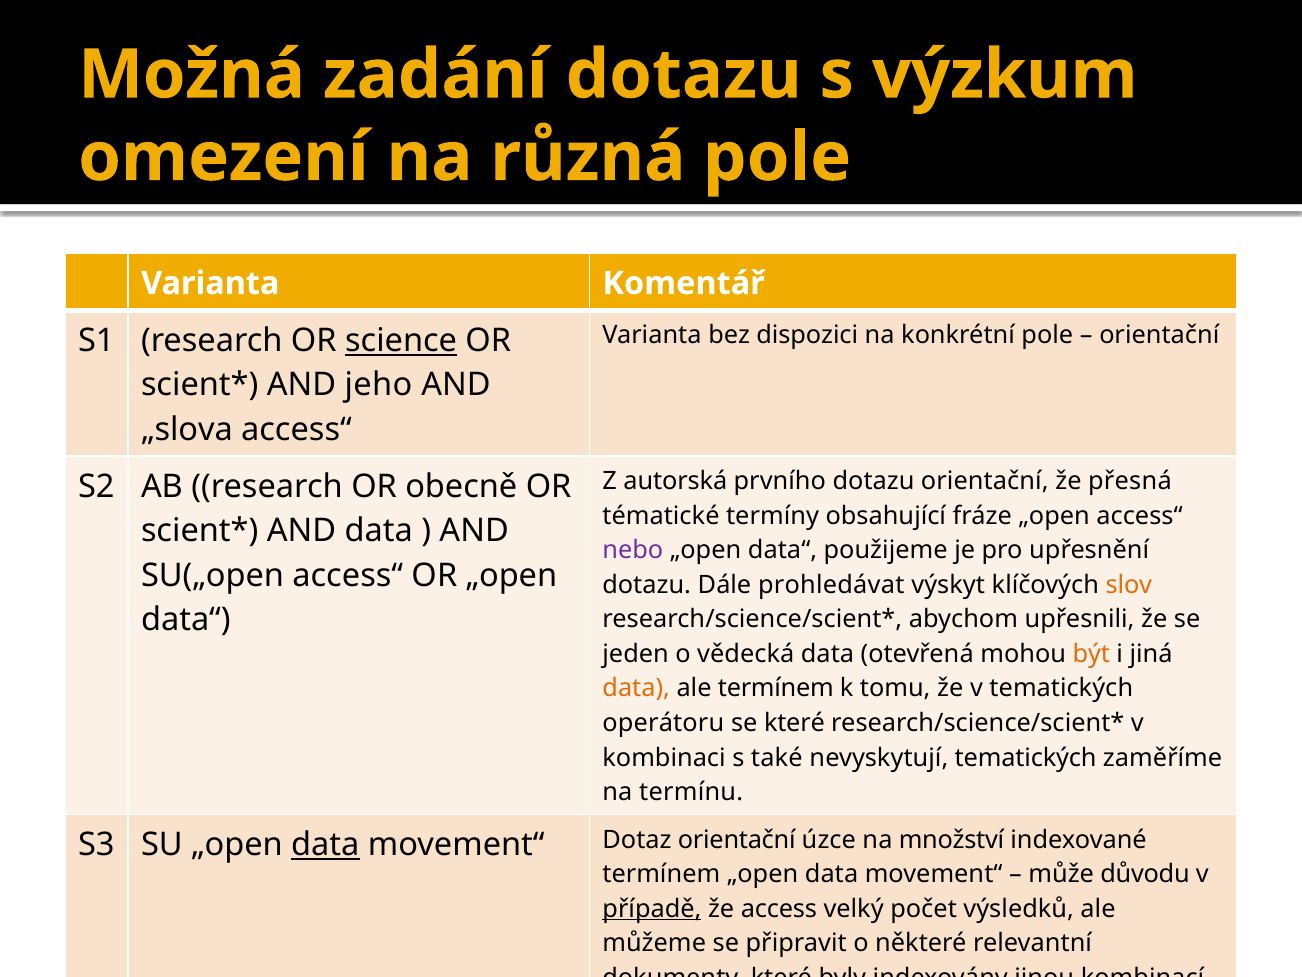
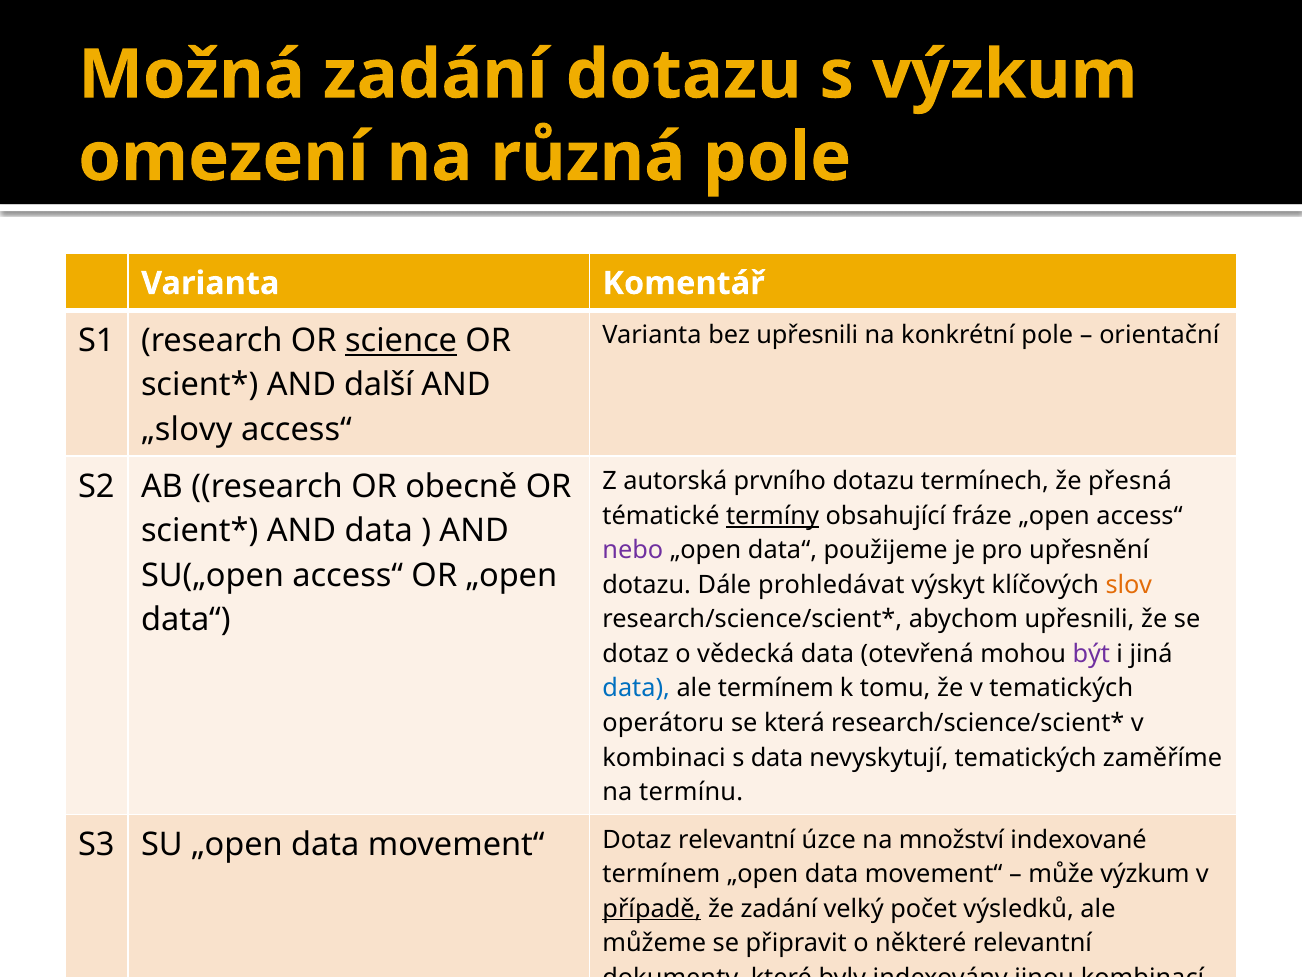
bez dispozici: dispozici -> upřesnili
jeho: jeho -> další
„slova: „slova -> „slovy
dotazu orientační: orientační -> termínech
termíny underline: none -> present
jeden at (636, 654): jeden -> dotaz
být colour: orange -> purple
data at (636, 688) colour: orange -> blue
se které: které -> která
s také: také -> data
data at (325, 845) underline: present -> none
Dotaz orientační: orientační -> relevantní
může důvodu: důvodu -> výzkum
že access: access -> zadání
